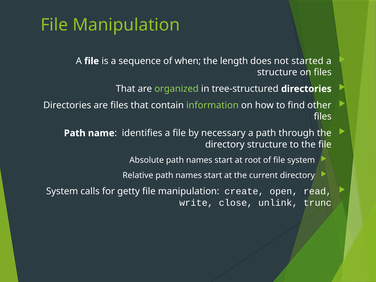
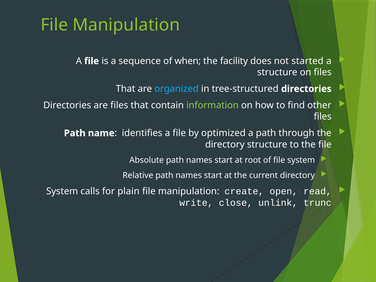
length: length -> facility
organized colour: light green -> light blue
necessary: necessary -> optimized
getty: getty -> plain
